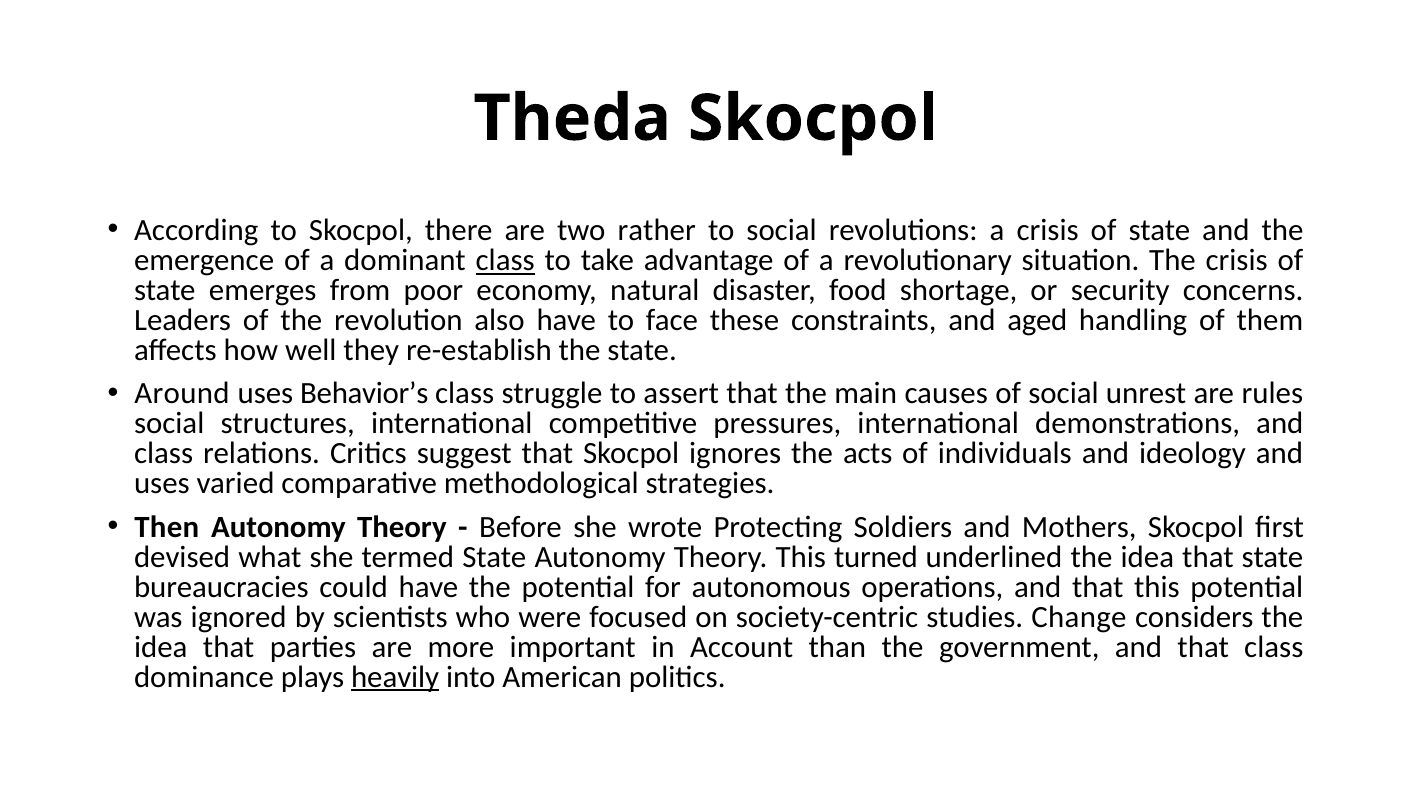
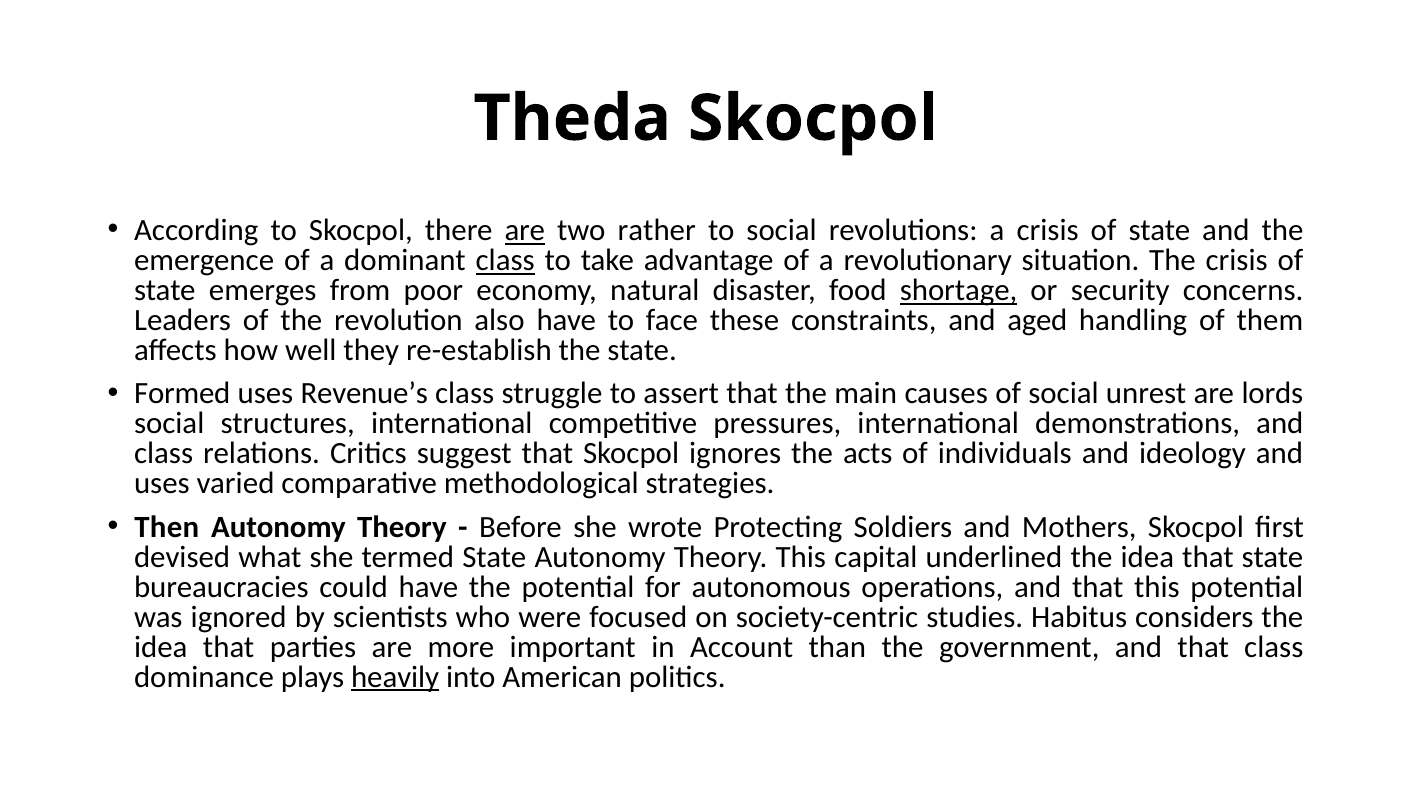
are at (525, 231) underline: none -> present
shortage underline: none -> present
Around: Around -> Formed
Behavior’s: Behavior’s -> Revenue’s
rules: rules -> lords
turned: turned -> capital
Change: Change -> Habitus
